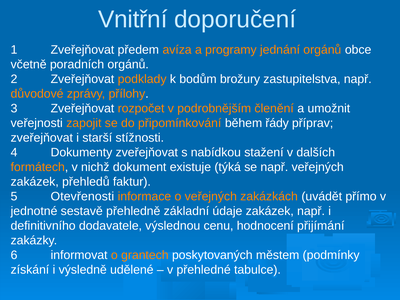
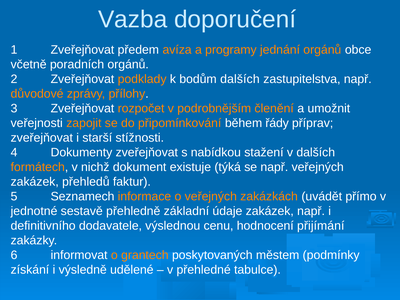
Vnitřní: Vnitřní -> Vazba
bodům brožury: brožury -> dalších
Otevřenosti: Otevřenosti -> Seznamech
